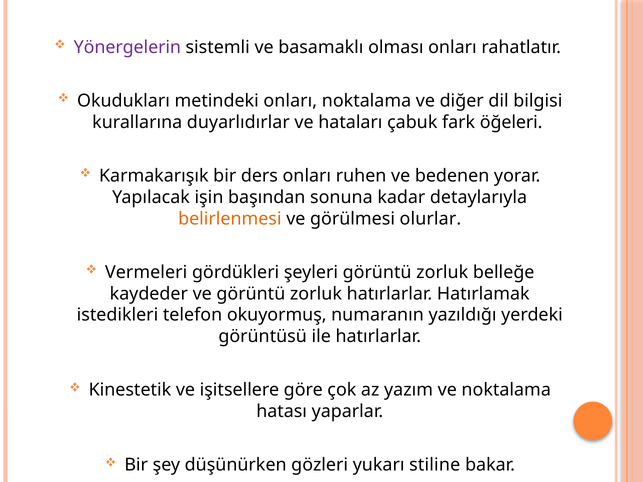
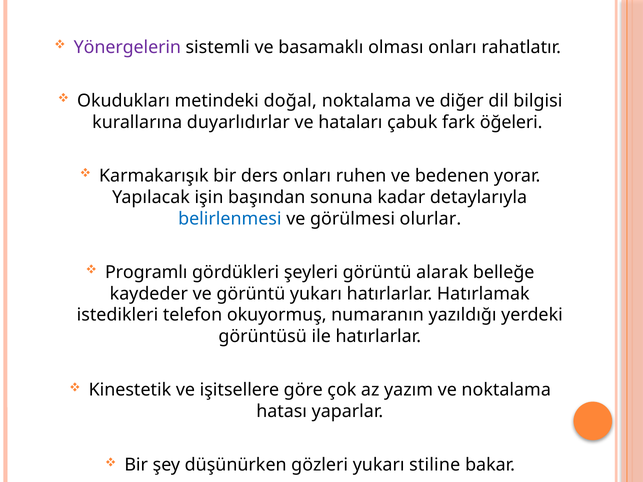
metindeki onları: onları -> doğal
belirlenmesi colour: orange -> blue
Vermeleri: Vermeleri -> Programlı
şeyleri görüntü zorluk: zorluk -> alarak
ve görüntü zorluk: zorluk -> yukarı
